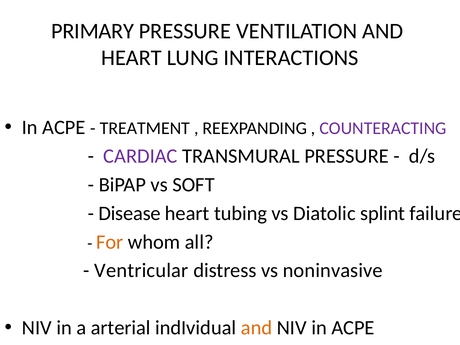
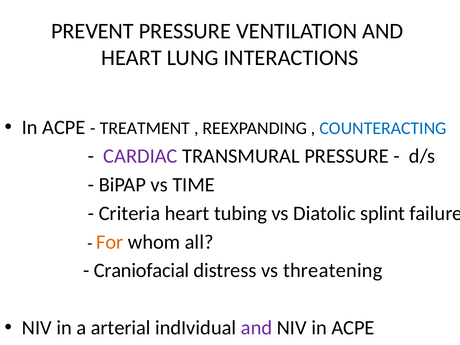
PRIMARY: PRIMARY -> PREVENT
COUNTERACTING colour: purple -> blue
SOFT: SOFT -> TIME
Disease: Disease -> Criteria
Ventricular: Ventricular -> Craniofacial
noninvasive: noninvasive -> threatening
and at (257, 328) colour: orange -> purple
